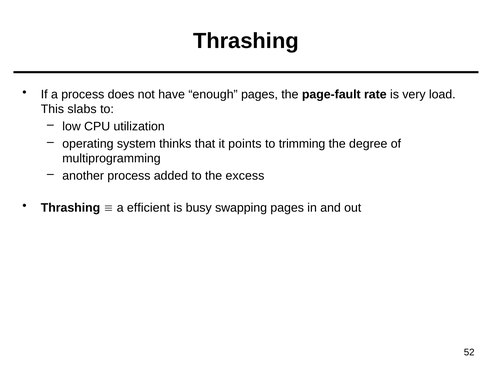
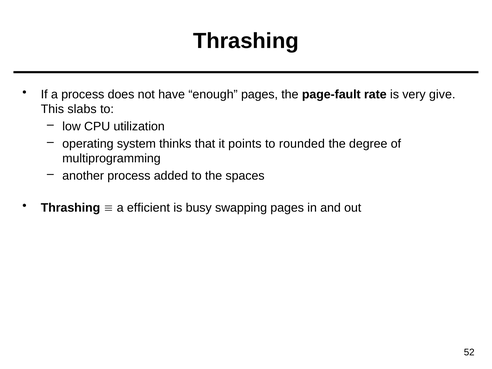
load: load -> give
trimming: trimming -> rounded
excess: excess -> spaces
